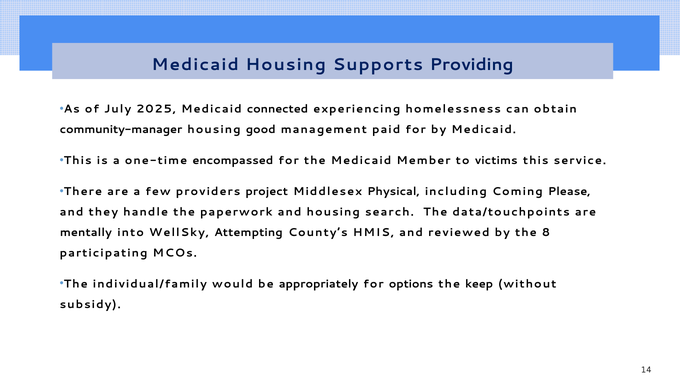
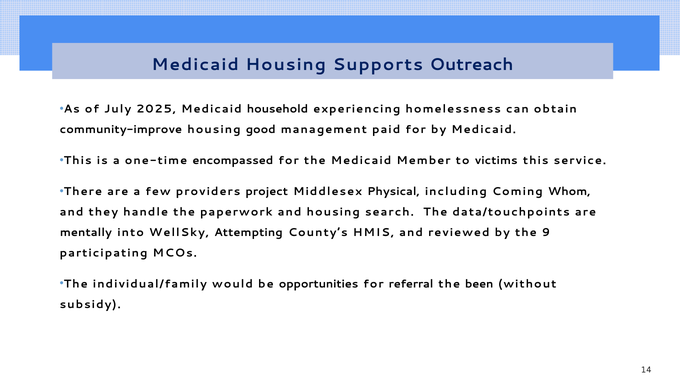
Providing: Providing -> Outreach
connected: connected -> household
community-manager: community-manager -> community-improve
Please: Please -> Whom
8: 8 -> 9
appropriately: appropriately -> opportunities
options: options -> referral
keep: keep -> been
